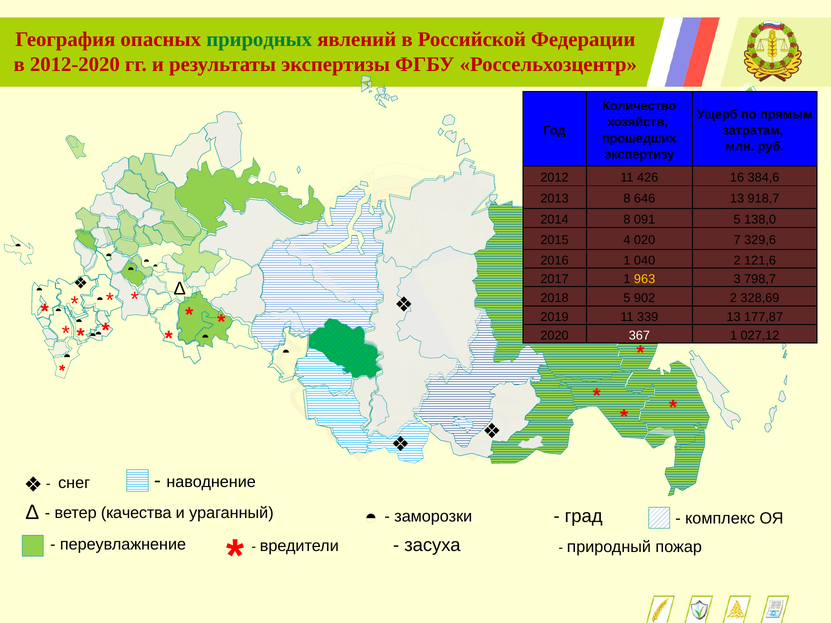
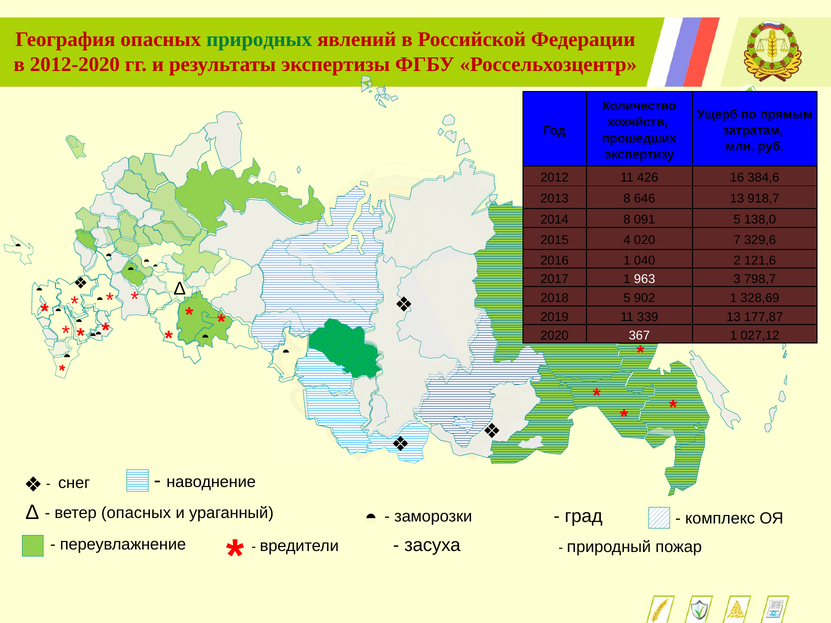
963 colour: yellow -> white
2 at (733, 298): 2 -> 1
ветер качества: качества -> опасных
